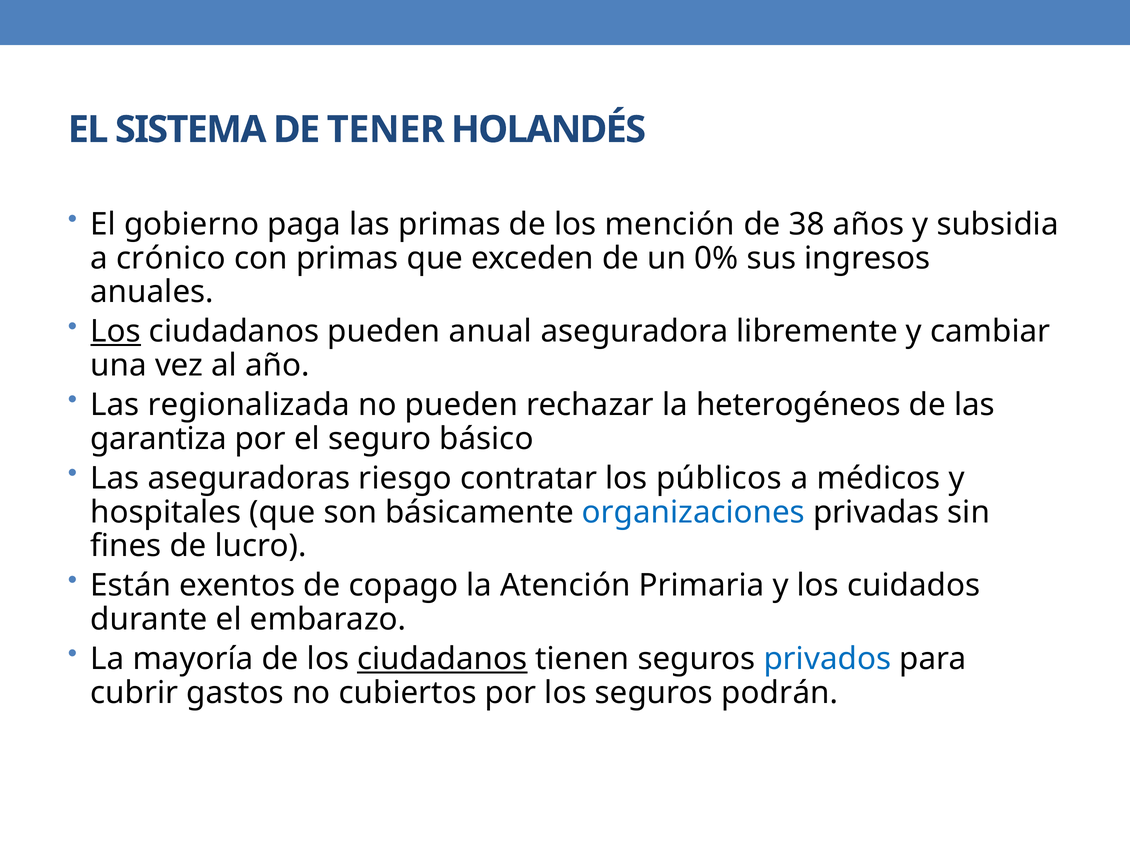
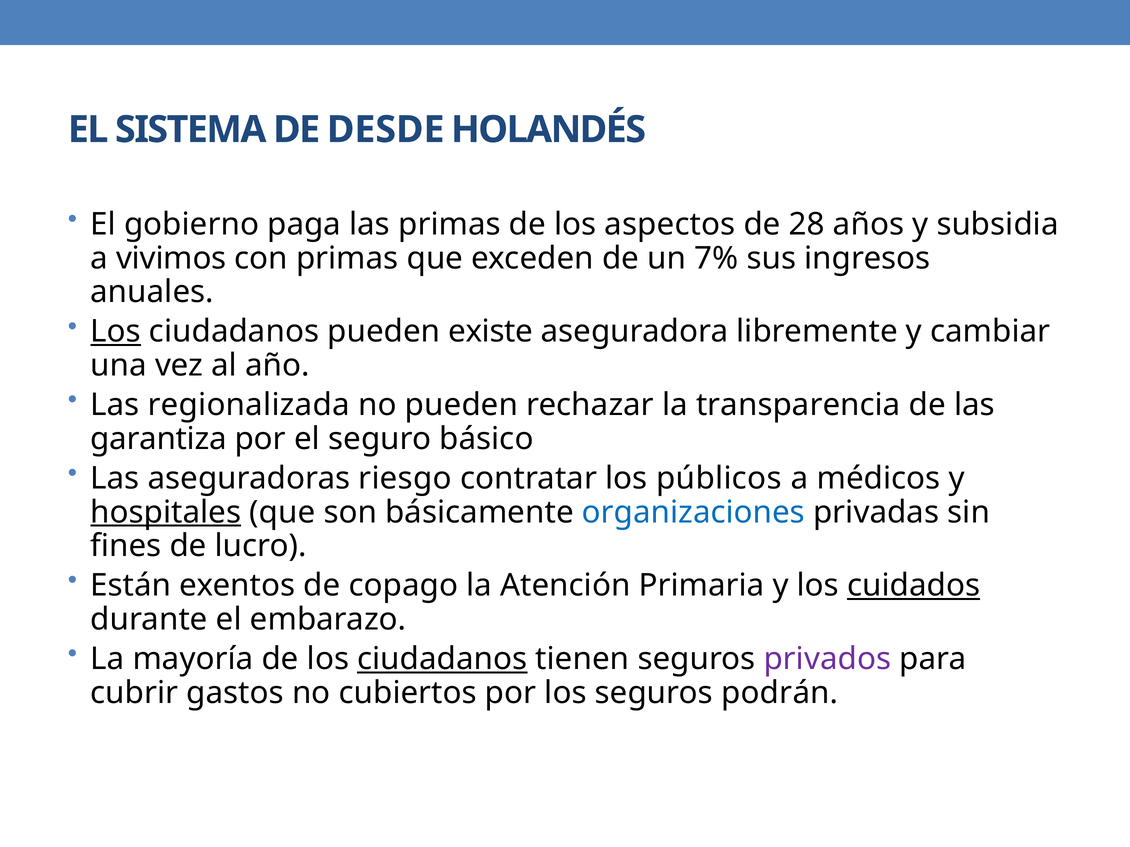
TENER: TENER -> DESDE
mención: mención -> aspectos
38: 38 -> 28
crónico: crónico -> vivimos
0%: 0% -> 7%
anual: anual -> existe
heterogéneos: heterogéneos -> transparencia
hospitales underline: none -> present
cuidados underline: none -> present
privados colour: blue -> purple
